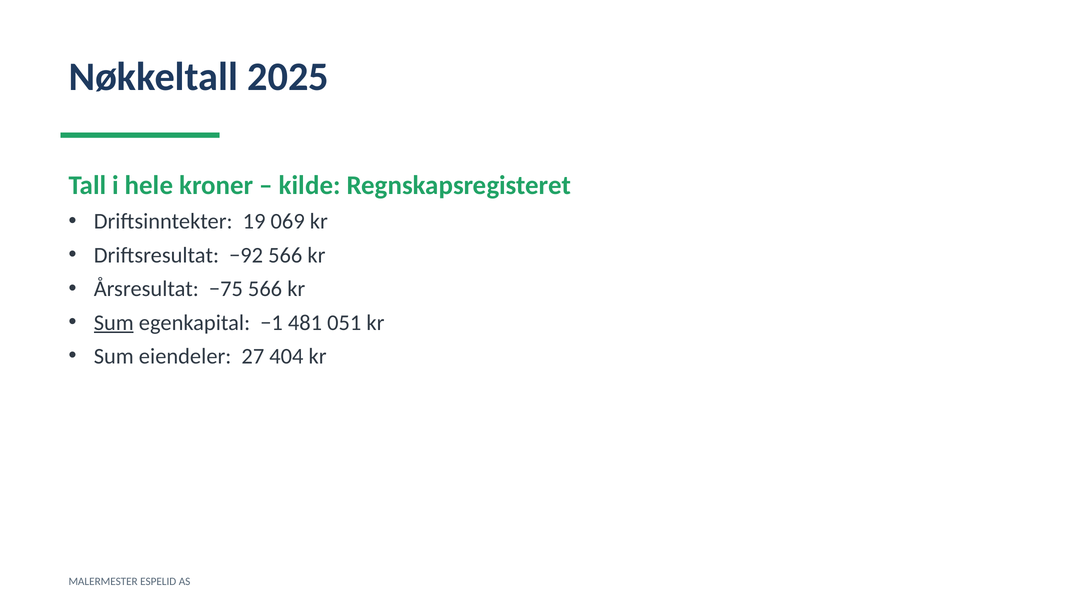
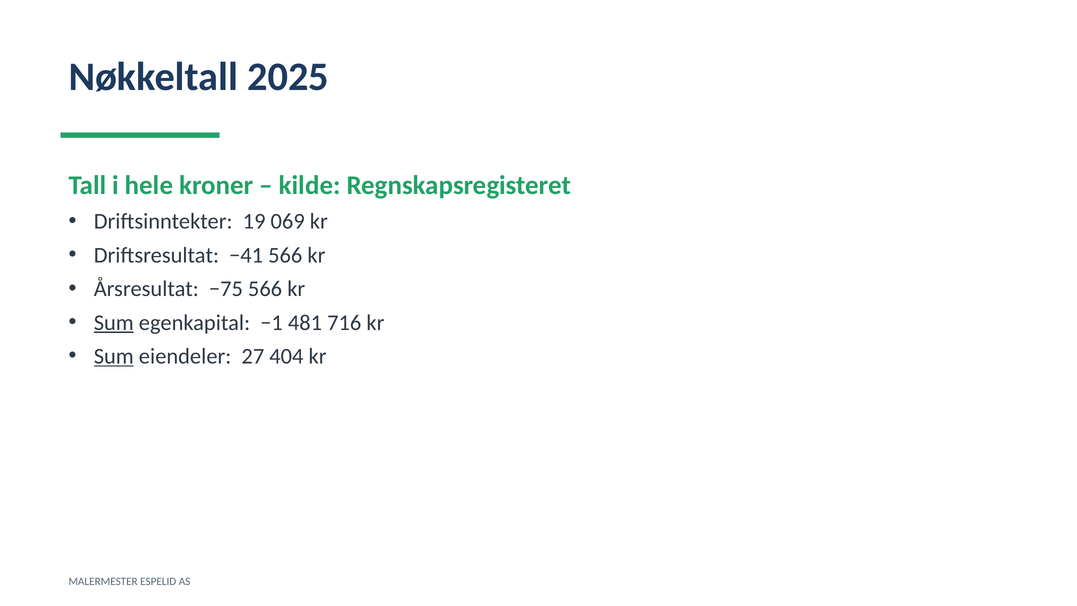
−92: −92 -> −41
051: 051 -> 716
Sum at (114, 356) underline: none -> present
